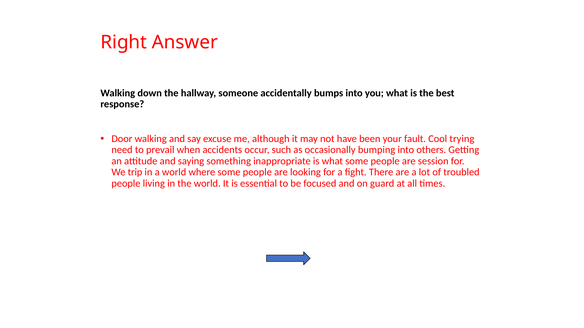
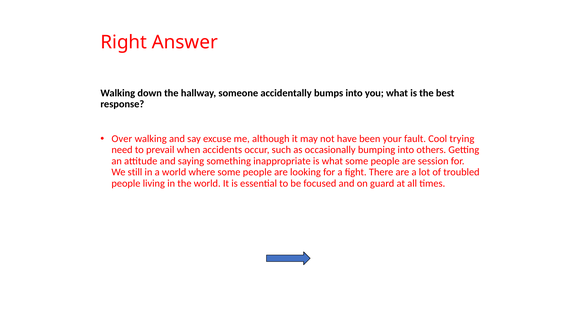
Door: Door -> Over
trip: trip -> still
